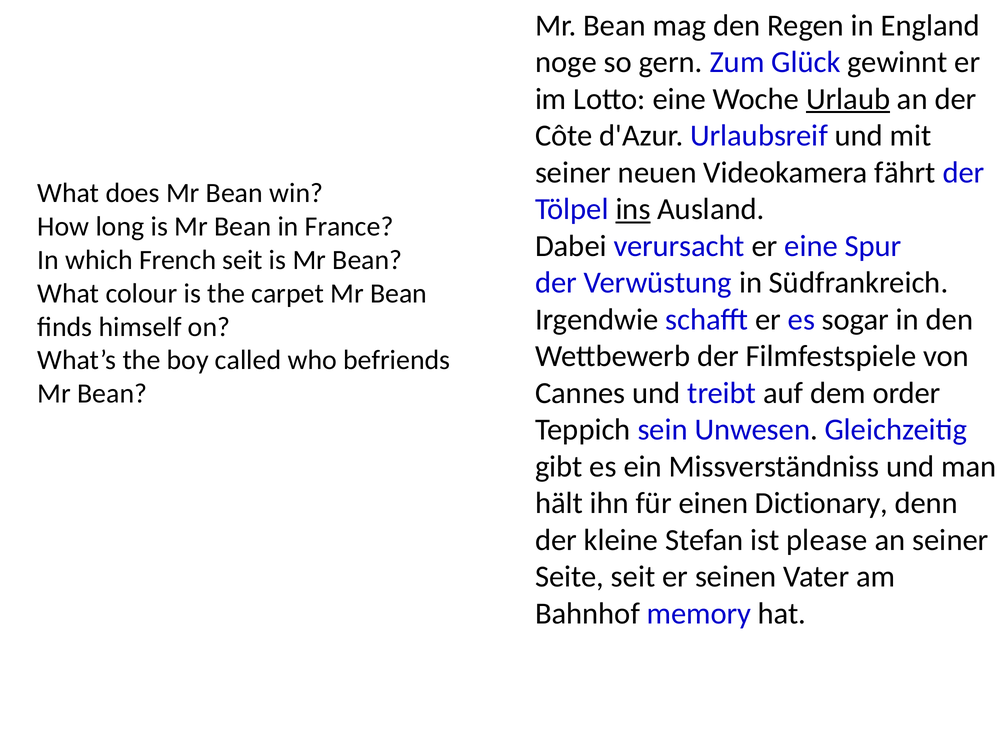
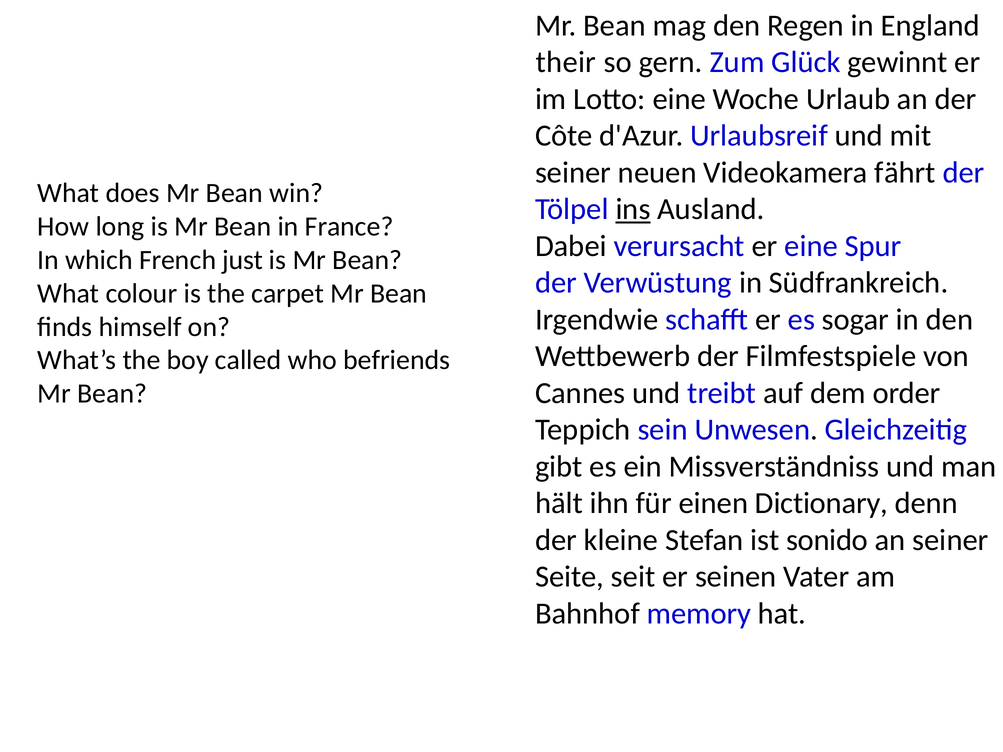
noge: noge -> their
Urlaub underline: present -> none
French seit: seit -> just
please: please -> sonido
